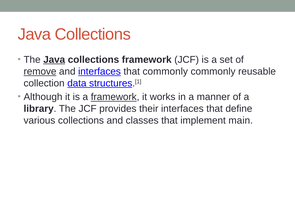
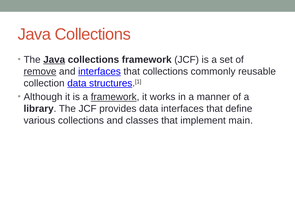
that commonly: commonly -> collections
provides their: their -> data
